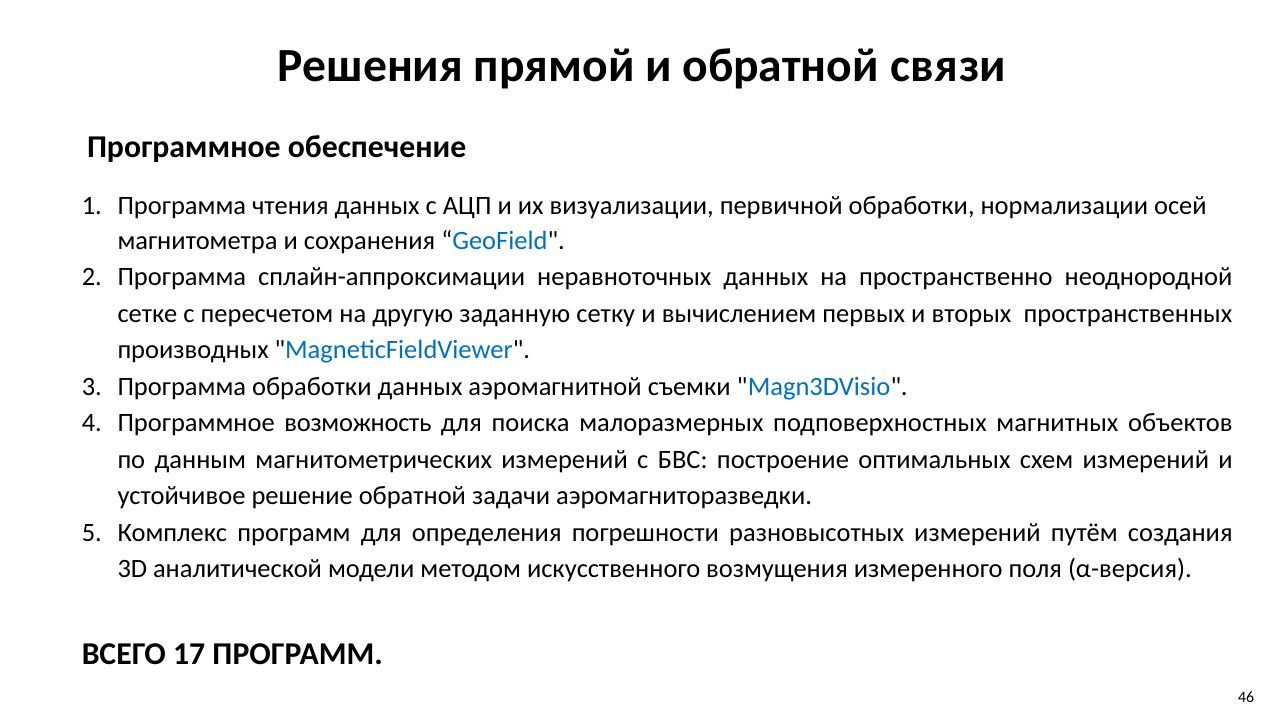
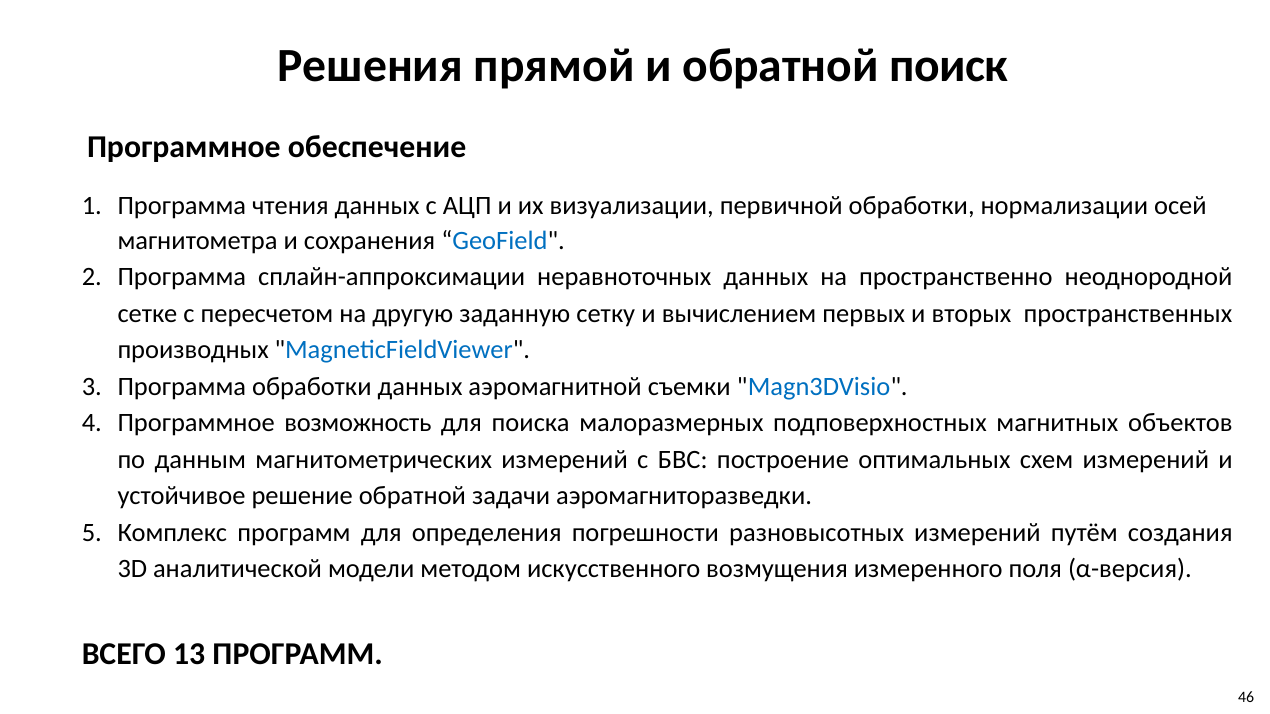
связи: связи -> поиск
17: 17 -> 13
